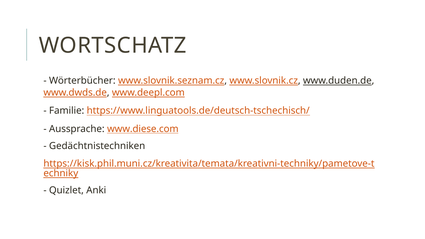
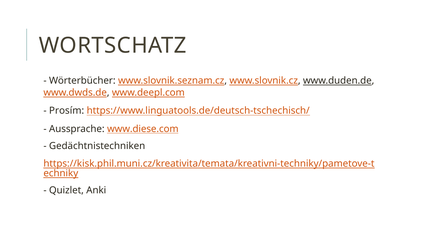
Familie: Familie -> Prosím
